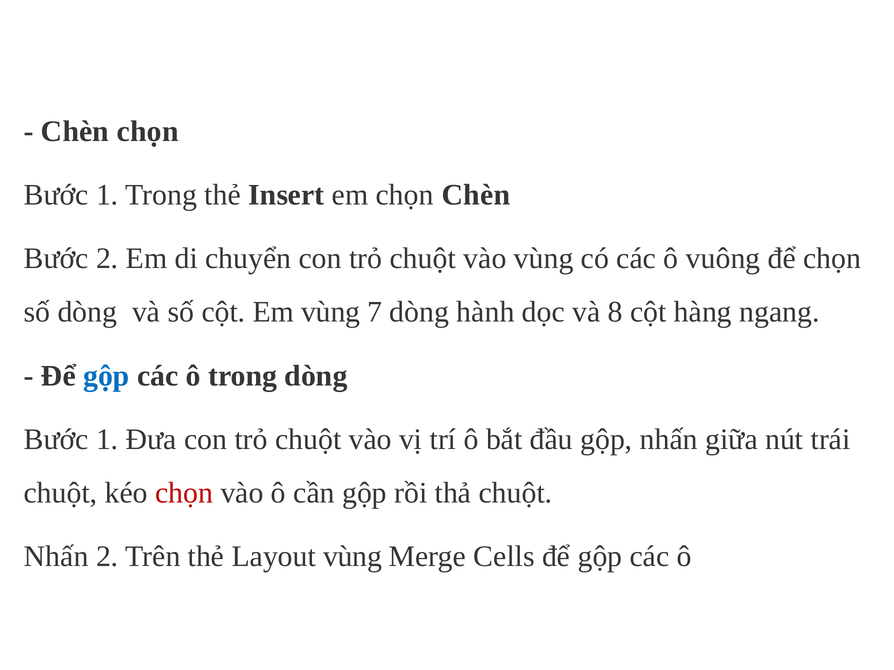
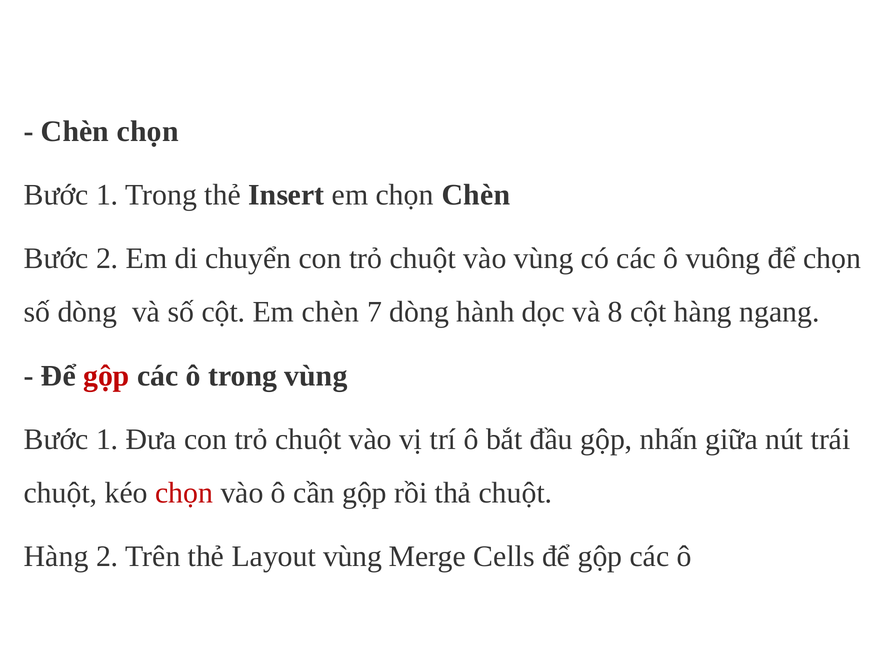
Em vùng: vùng -> chèn
gộp at (106, 376) colour: blue -> red
trong dòng: dòng -> vùng
Nhấn at (56, 557): Nhấn -> Hàng
